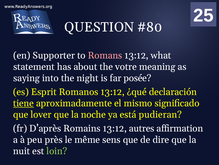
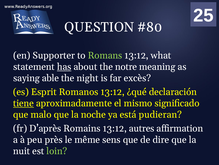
Romans colour: pink -> light green
has underline: none -> present
votre: votre -> notre
into: into -> able
posée: posée -> excès
lover: lover -> malo
